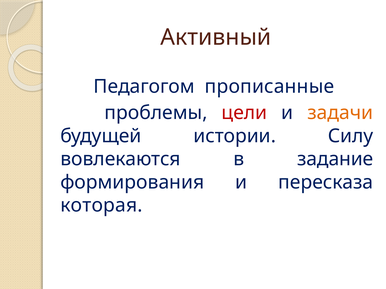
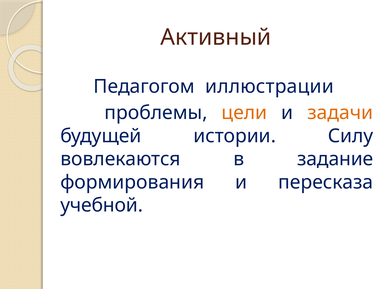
прописанные: прописанные -> иллюстрации
цели colour: red -> orange
которая: которая -> учебной
